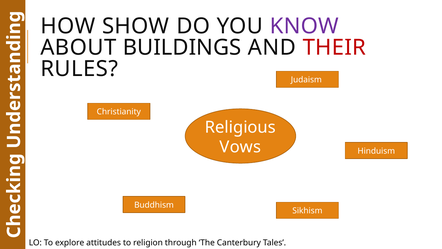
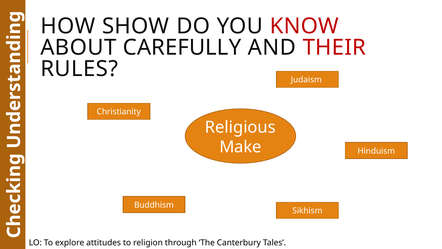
KNOW colour: purple -> red
BUILDINGS: BUILDINGS -> CAREFULLY
Vows: Vows -> Make
